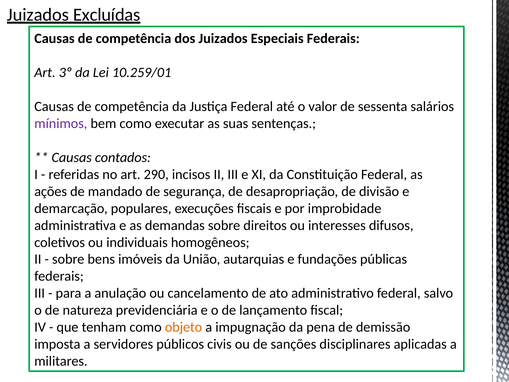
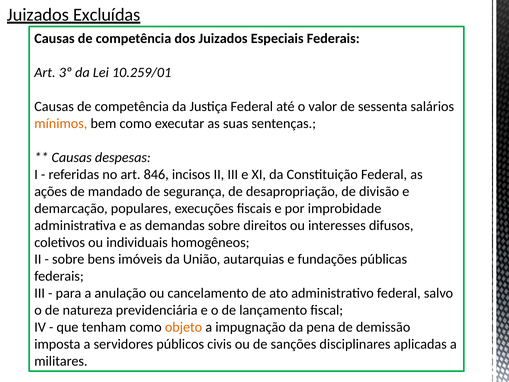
mínimos colour: purple -> orange
contados: contados -> despesas
290: 290 -> 846
